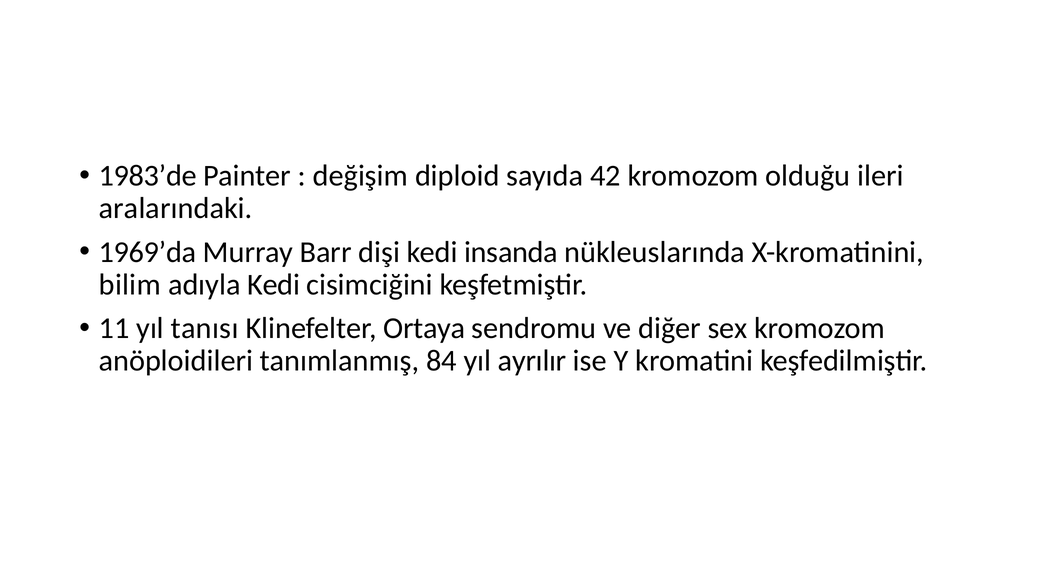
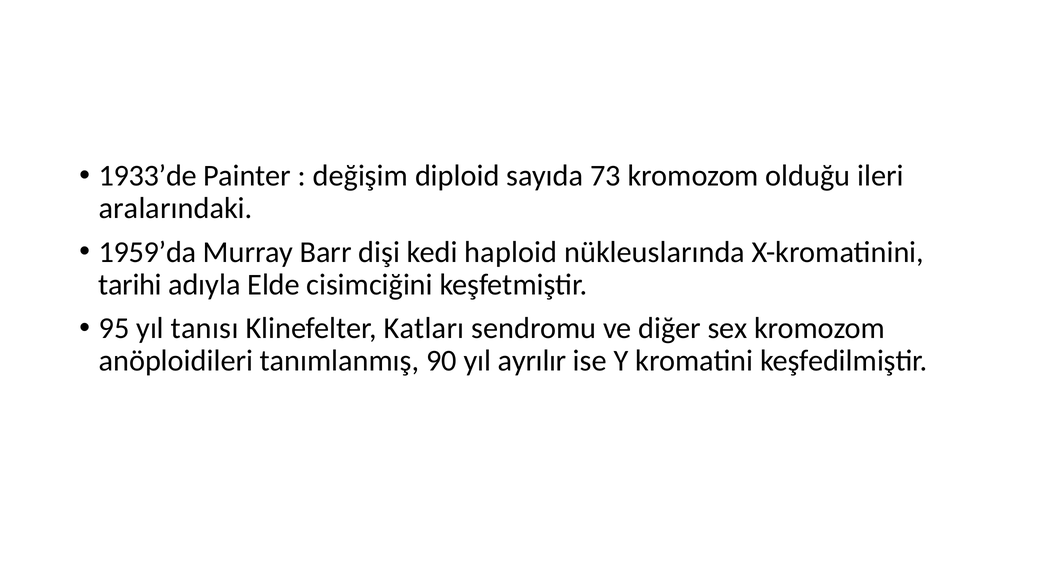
1983’de: 1983’de -> 1933’de
42: 42 -> 73
1969’da: 1969’da -> 1959’da
insanda: insanda -> haploid
bilim: bilim -> tarihi
adıyla Kedi: Kedi -> Elde
11: 11 -> 95
Ortaya: Ortaya -> Katları
84: 84 -> 90
